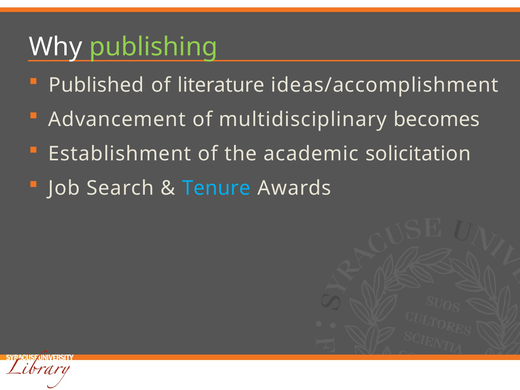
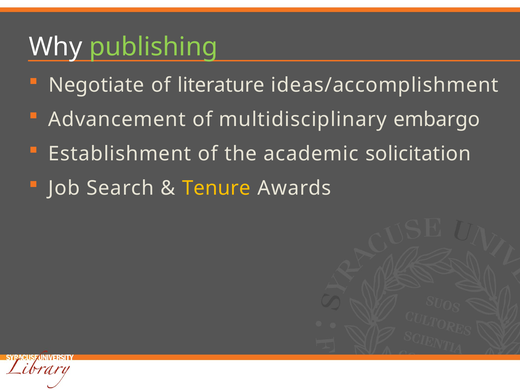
Published: Published -> Negotiate
becomes: becomes -> embargo
Tenure colour: light blue -> yellow
